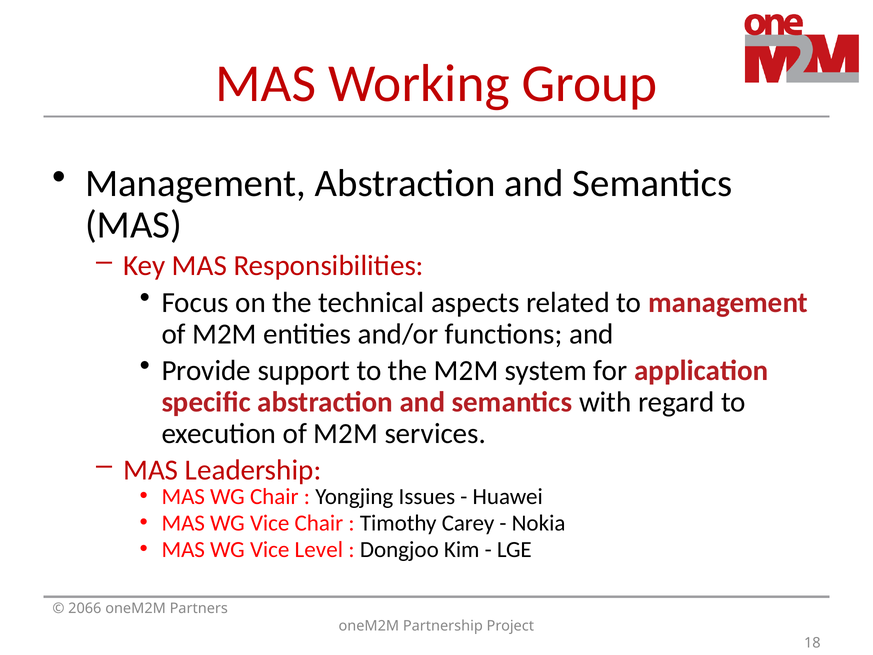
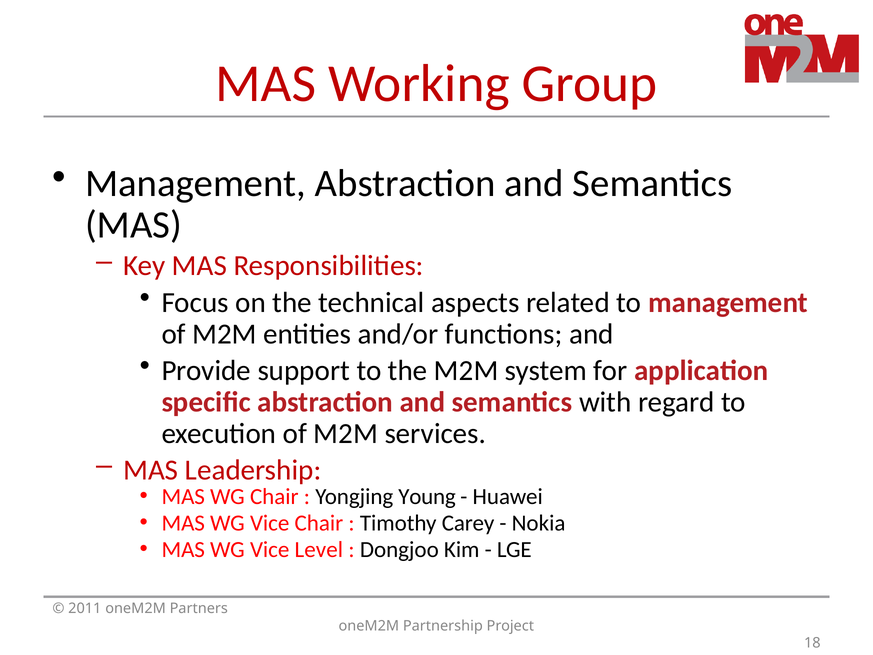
Issues: Issues -> Young
2066: 2066 -> 2011
